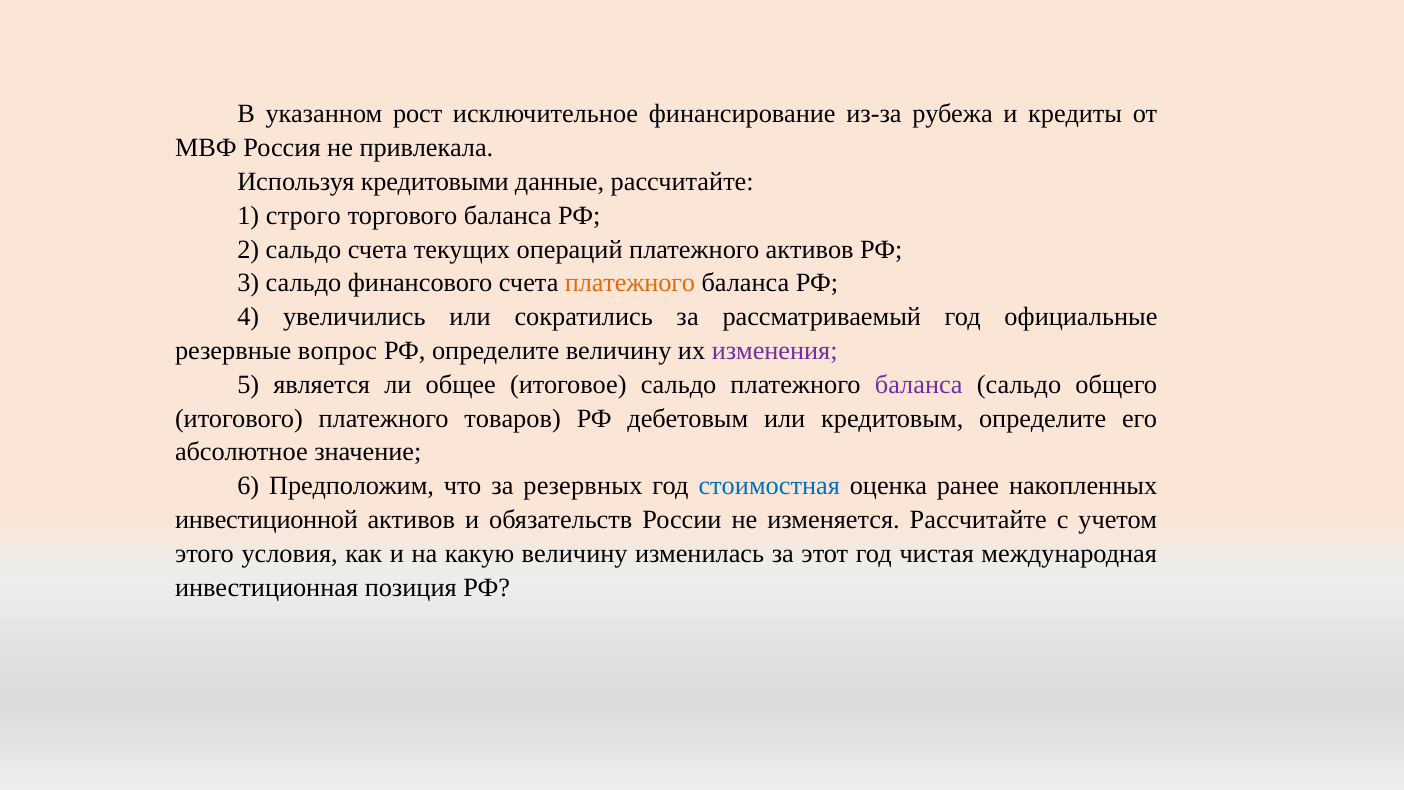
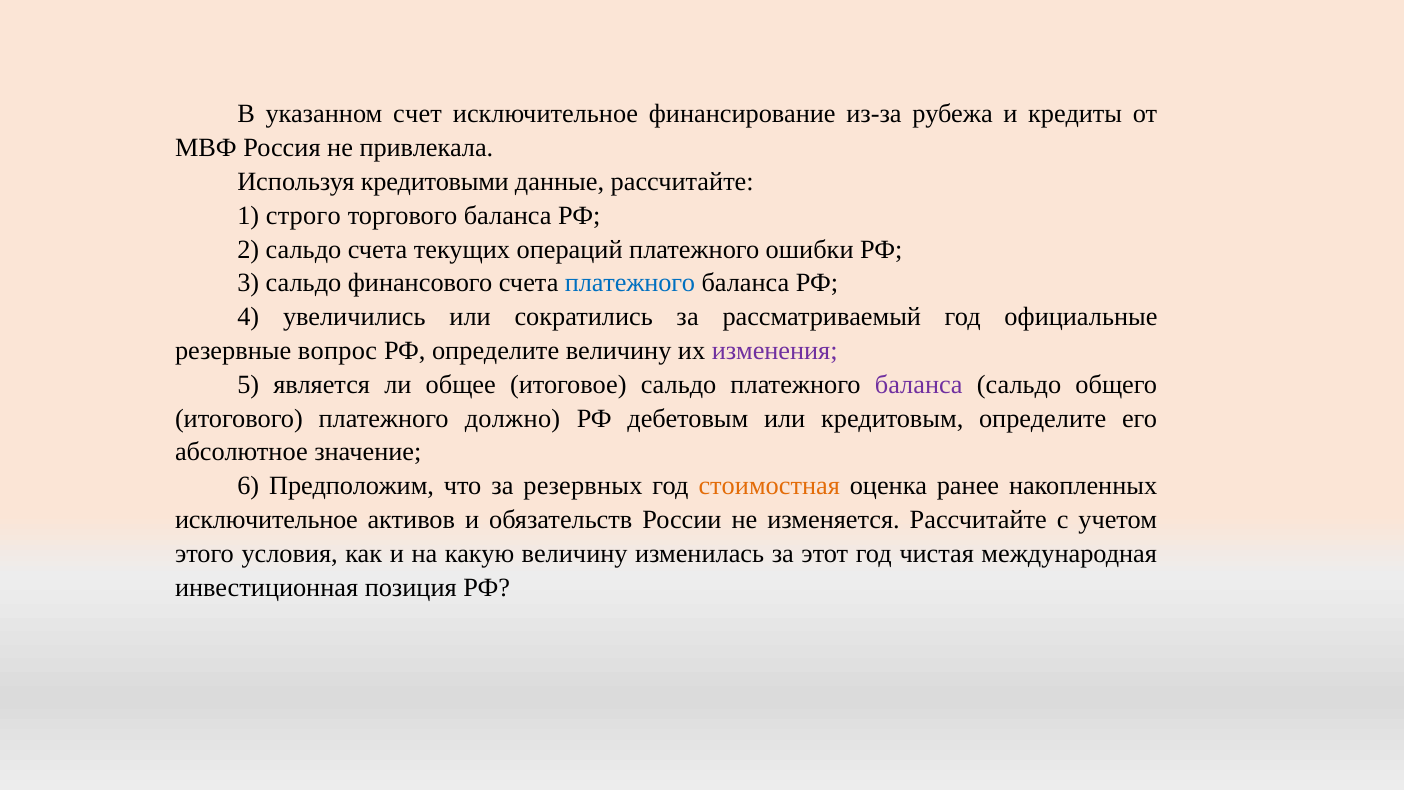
рост: рост -> счет
платежного активов: активов -> ошибки
платежного at (630, 283) colour: orange -> blue
товаров: товаров -> должно
стоимостная colour: blue -> orange
инвестиционной at (266, 520): инвестиционной -> исключительное
